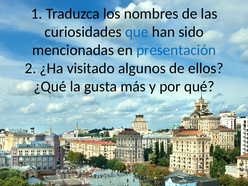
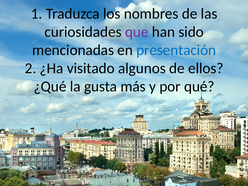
que colour: blue -> purple
